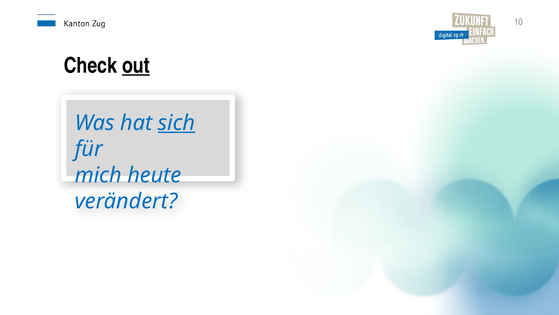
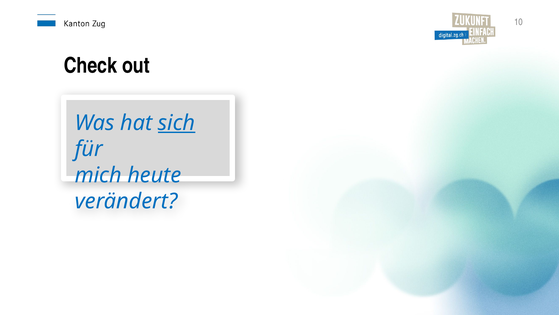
out underline: present -> none
